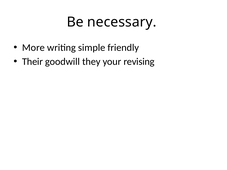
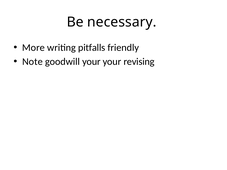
simple: simple -> pitfalls
Their: Their -> Note
goodwill they: they -> your
